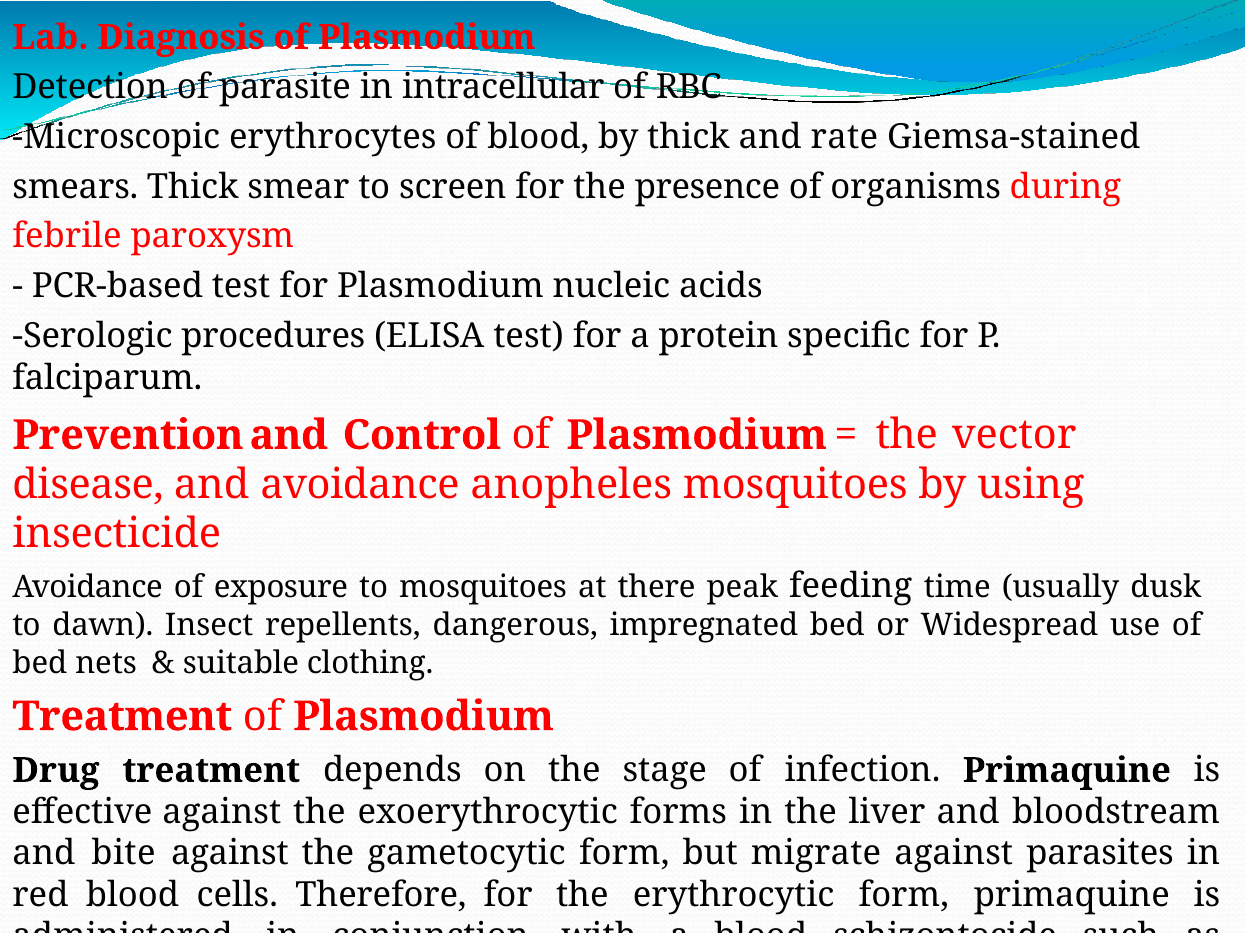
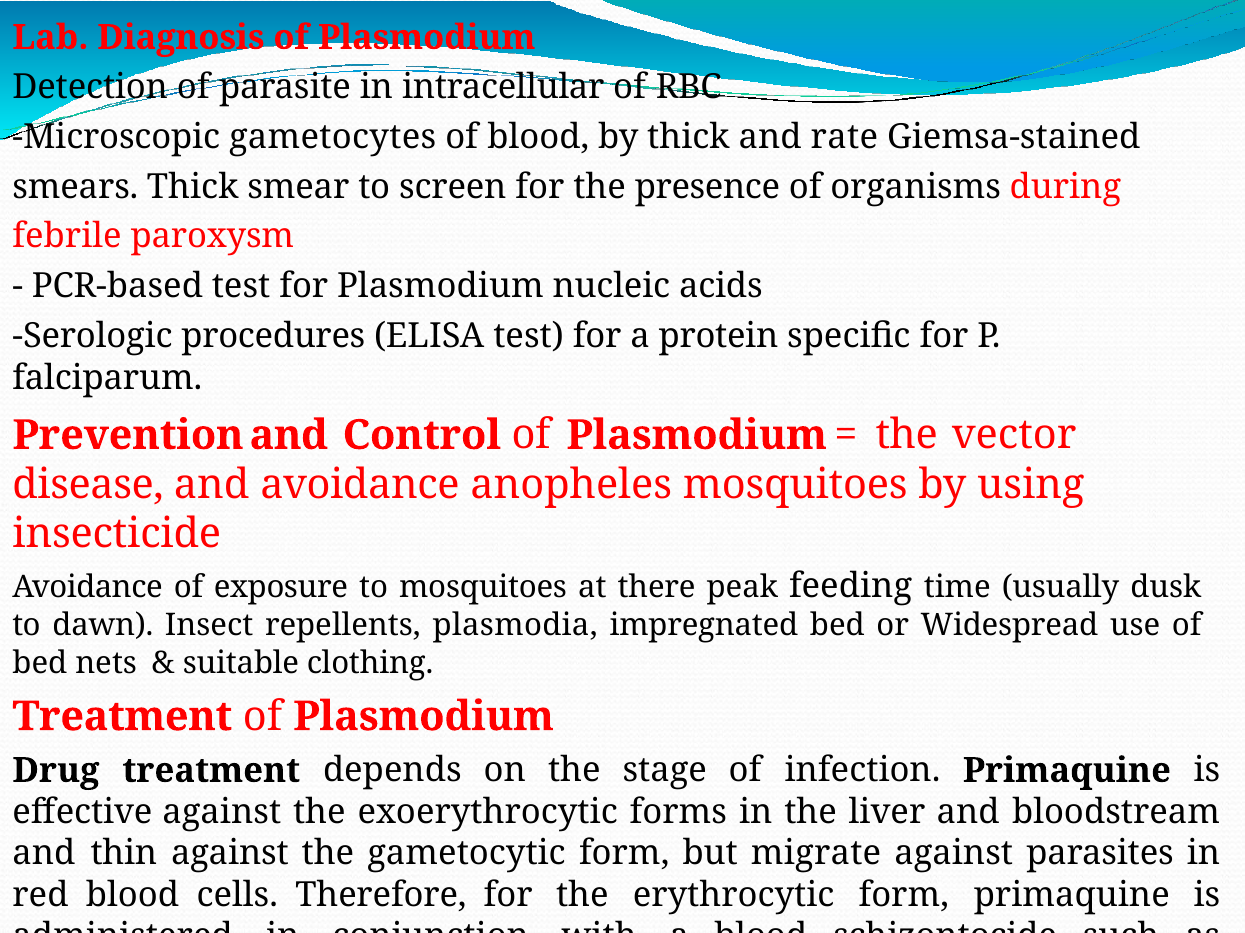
erythrocytes: erythrocytes -> gametocytes
dangerous: dangerous -> plasmodia
bite: bite -> thin
